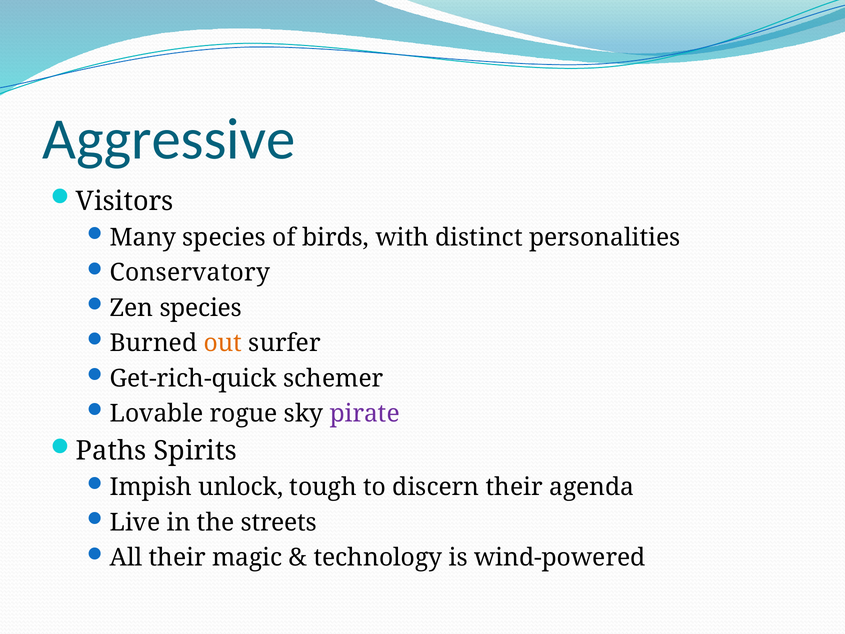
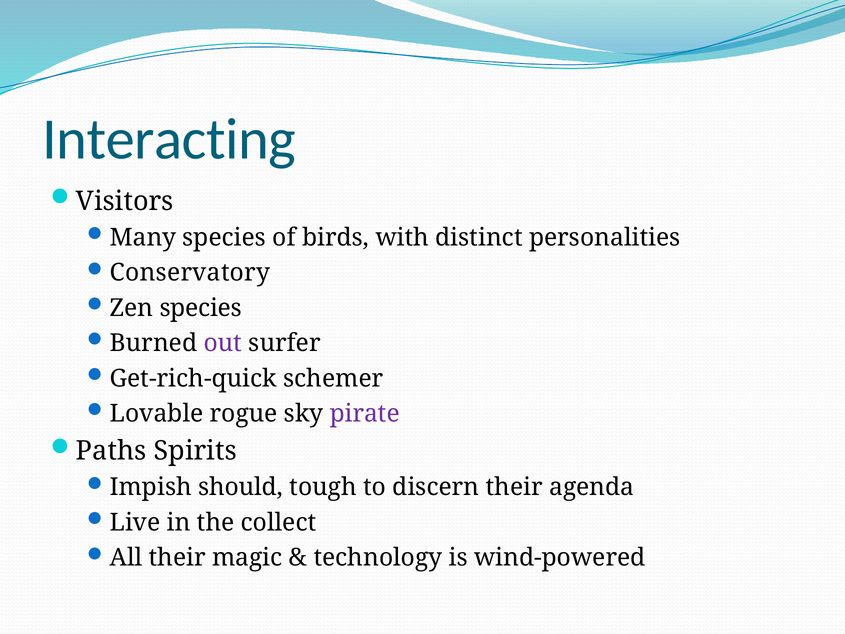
Aggressive: Aggressive -> Interacting
out colour: orange -> purple
unlock: unlock -> should
streets: streets -> collect
